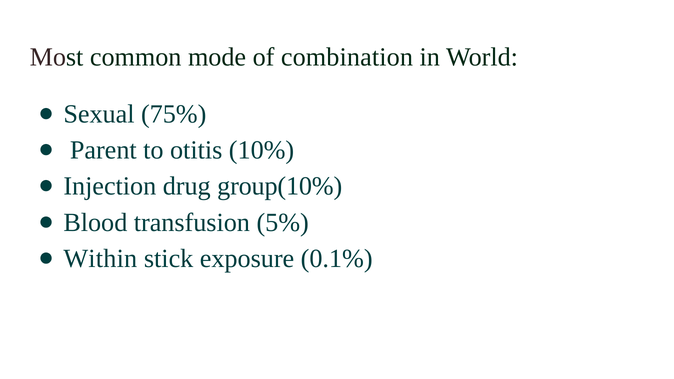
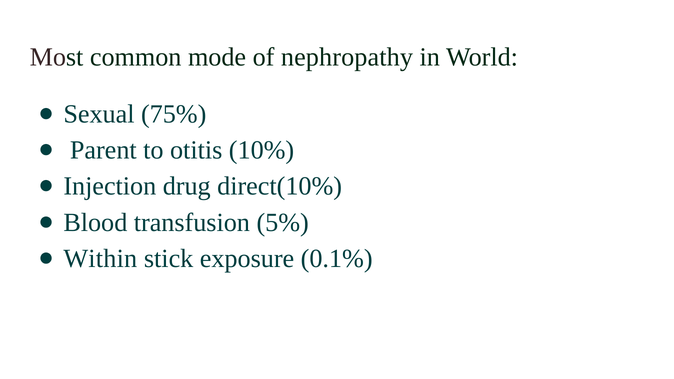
combination: combination -> nephropathy
group(10%: group(10% -> direct(10%
